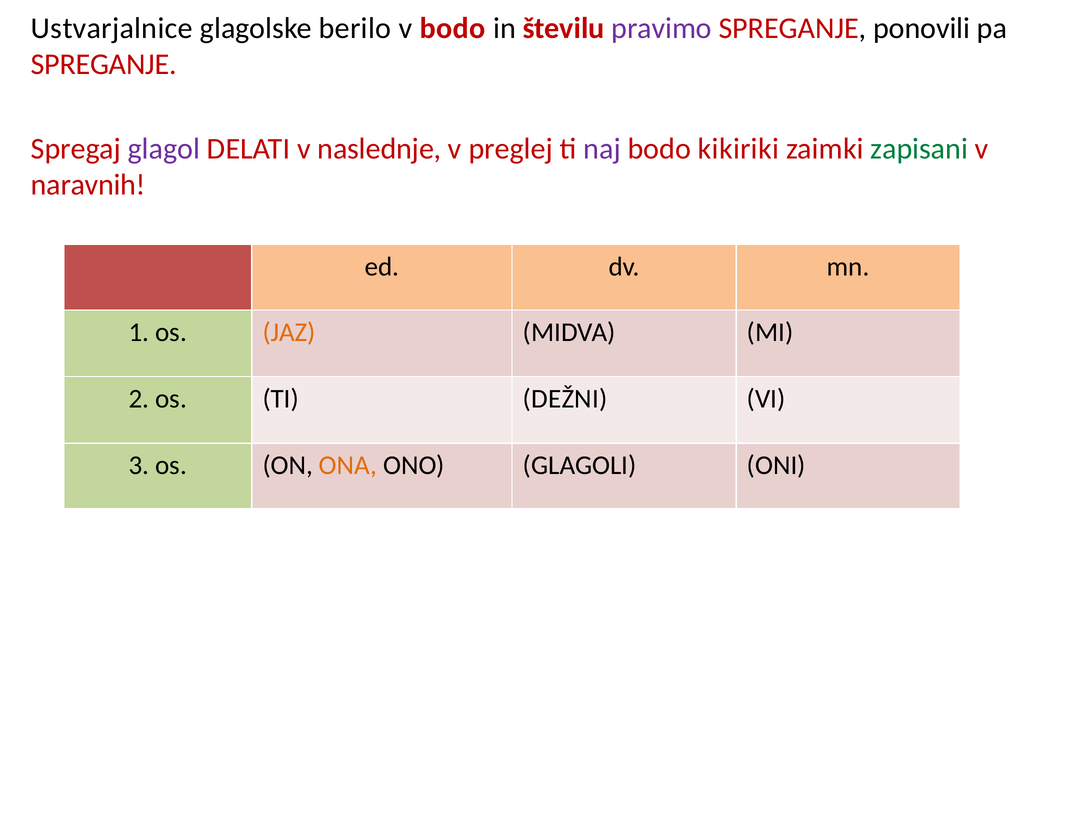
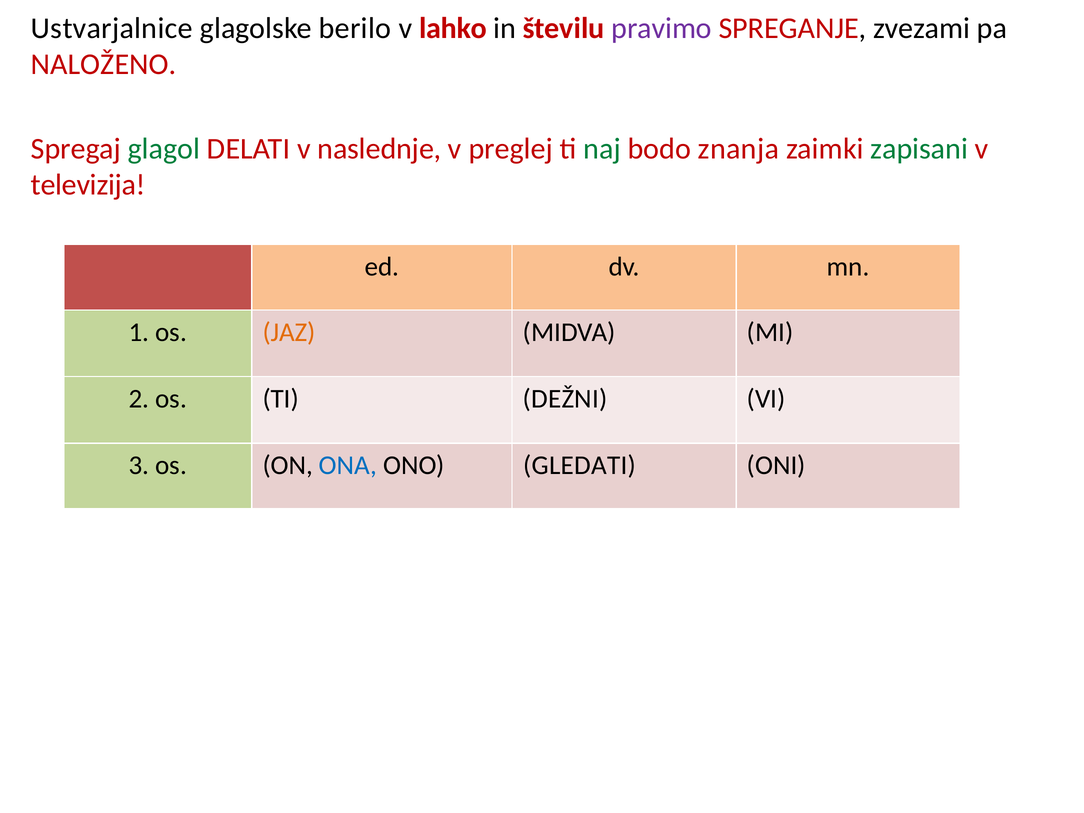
v bodo: bodo -> lahko
ponovili: ponovili -> zvezami
SPREGANJE at (104, 64): SPREGANJE -> NALOŽENO
glagol colour: purple -> green
naj colour: purple -> green
kikiriki: kikiriki -> znanja
naravnih: naravnih -> televizija
ONA colour: orange -> blue
GLAGOLI: GLAGOLI -> GLEDATI
